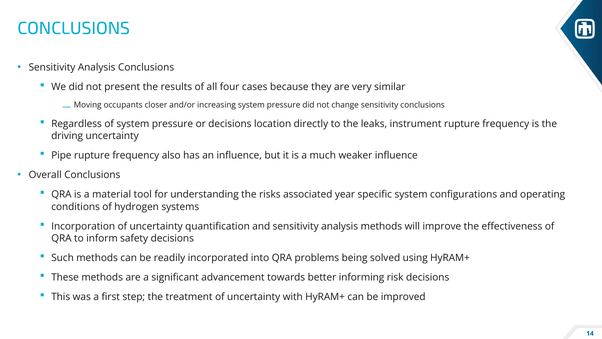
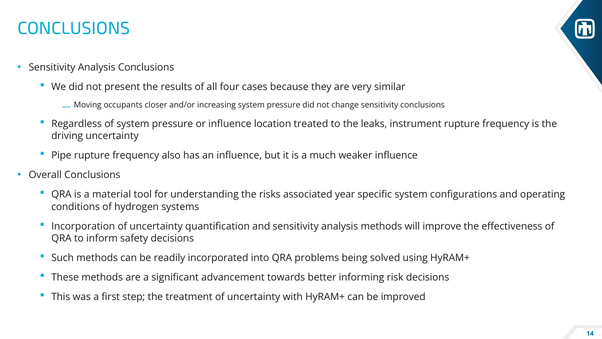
or decisions: decisions -> influence
directly: directly -> treated
